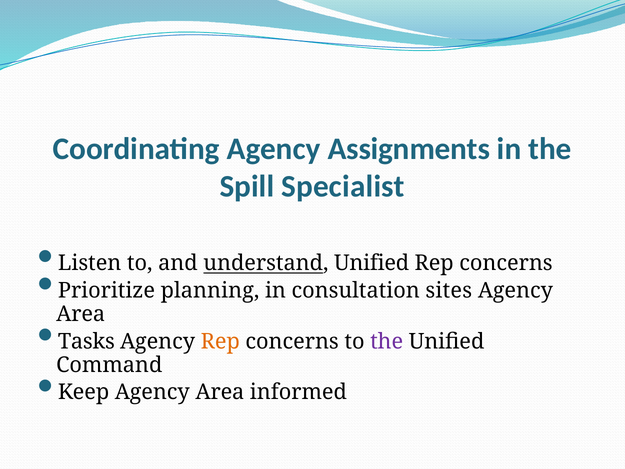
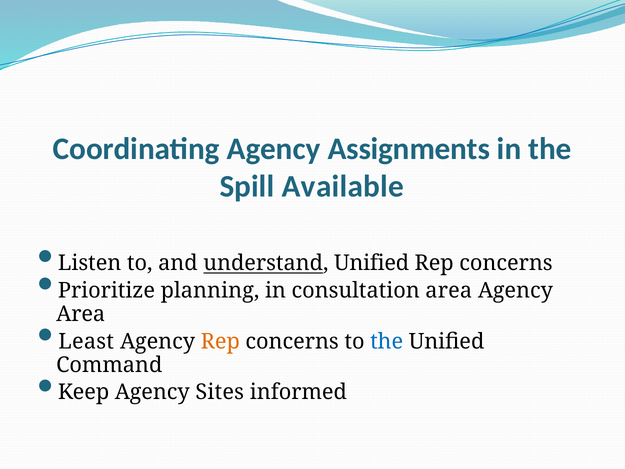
Specialist: Specialist -> Available
consultation sites: sites -> area
Tasks: Tasks -> Least
the at (387, 341) colour: purple -> blue
Keep Agency Area: Area -> Sites
